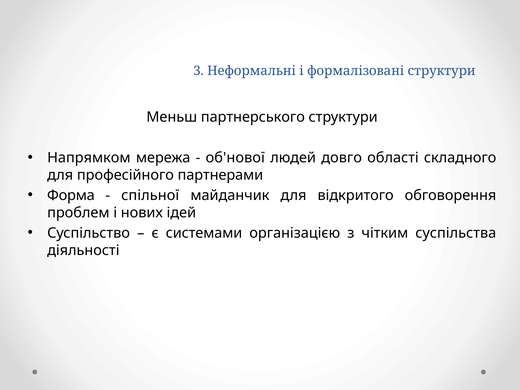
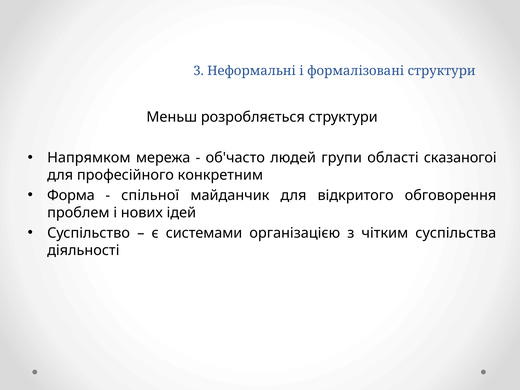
партнерського: партнерського -> розробляється
об'нової: об'нової -> об'часто
довго: довго -> групи
складного: складного -> сказаногоі
партнерами: партнерами -> конкретним
